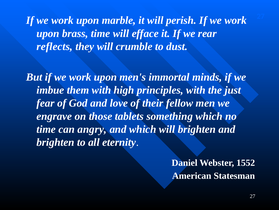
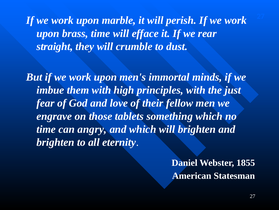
reflects: reflects -> straight
1552: 1552 -> 1855
